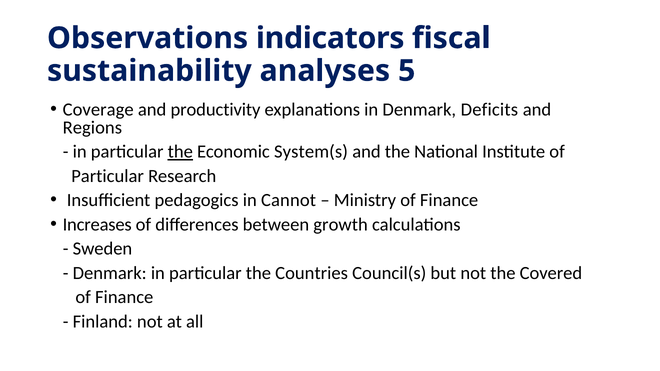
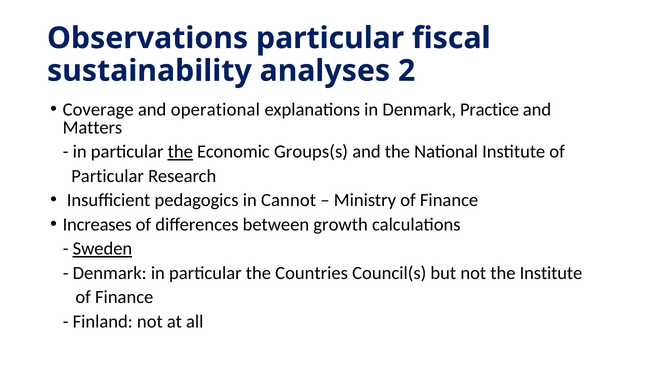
Observations indicators: indicators -> particular
5: 5 -> 2
productivity: productivity -> operational
Deficits: Deficits -> Practice
Regions: Regions -> Matters
System(s: System(s -> Groups(s
Sweden underline: none -> present
the Covered: Covered -> Institute
